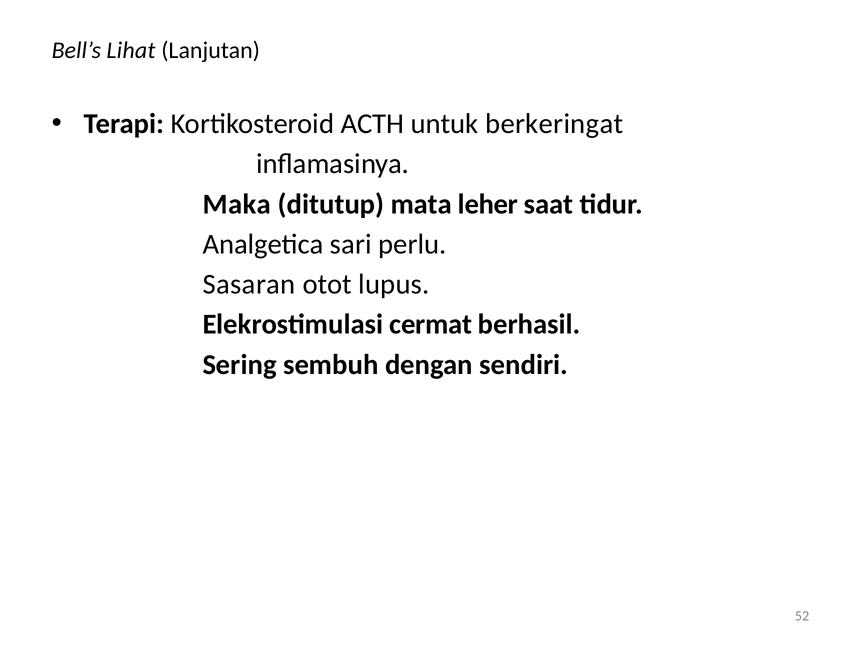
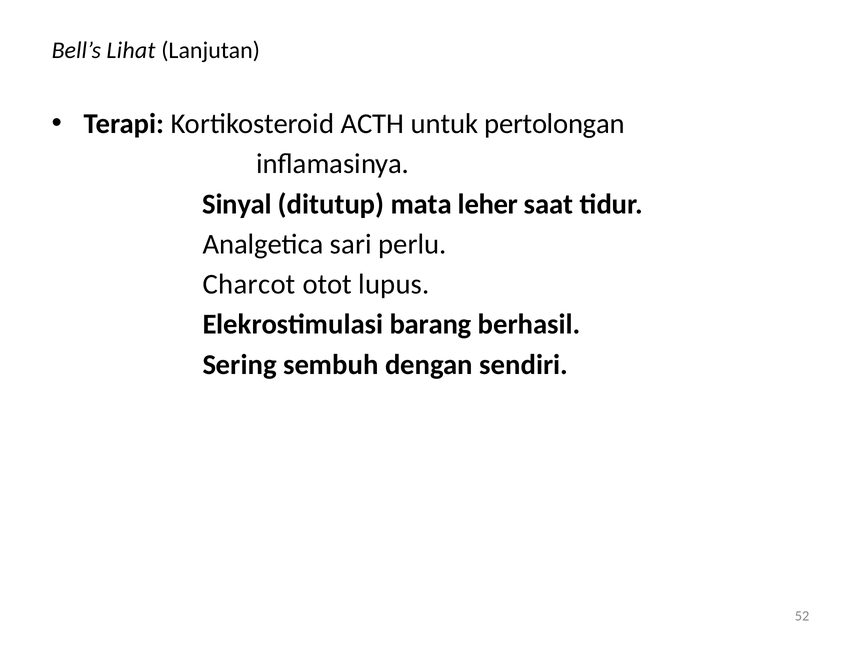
berkeringat: berkeringat -> pertolongan
Maka: Maka -> Sinyal
Sasaran: Sasaran -> Charcot
cermat: cermat -> barang
